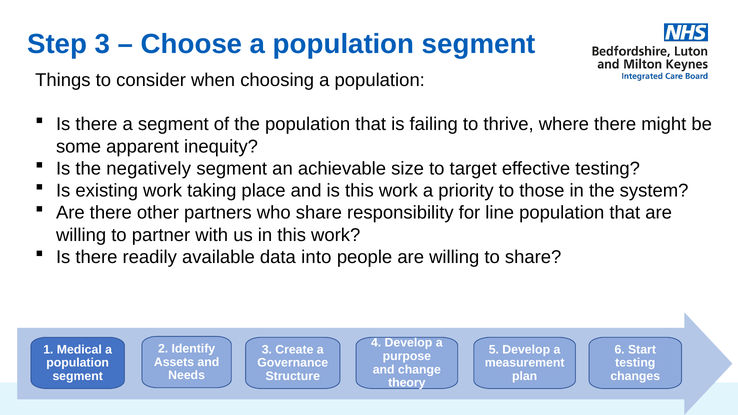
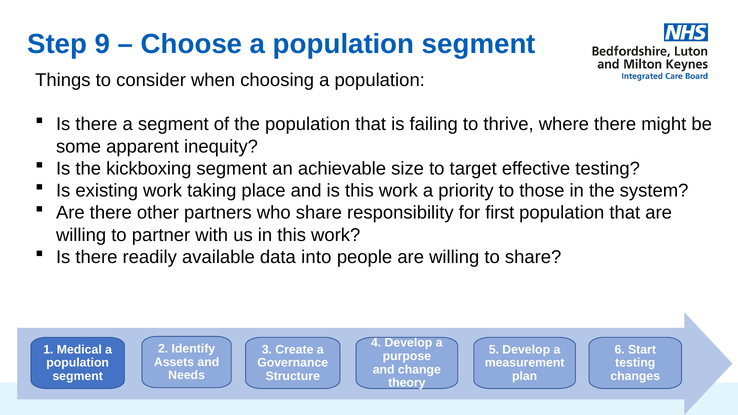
Step 3: 3 -> 9
negatively: negatively -> kickboxing
line: line -> first
